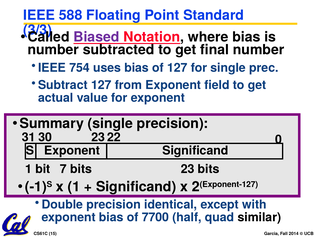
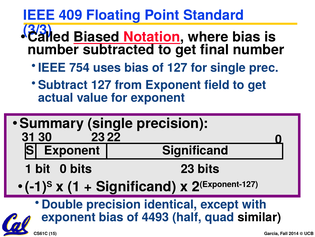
588: 588 -> 409
Biased colour: purple -> black
bit 7: 7 -> 0
7700: 7700 -> 4493
